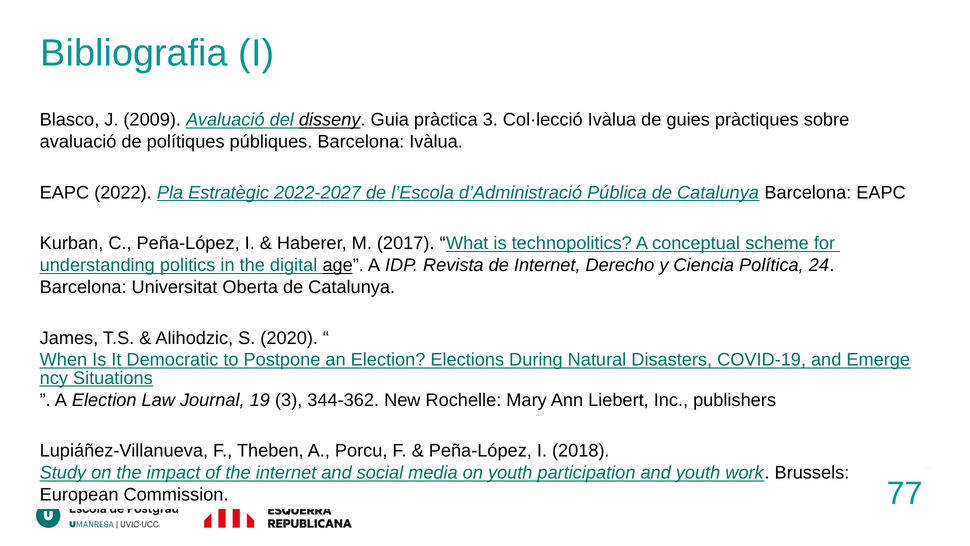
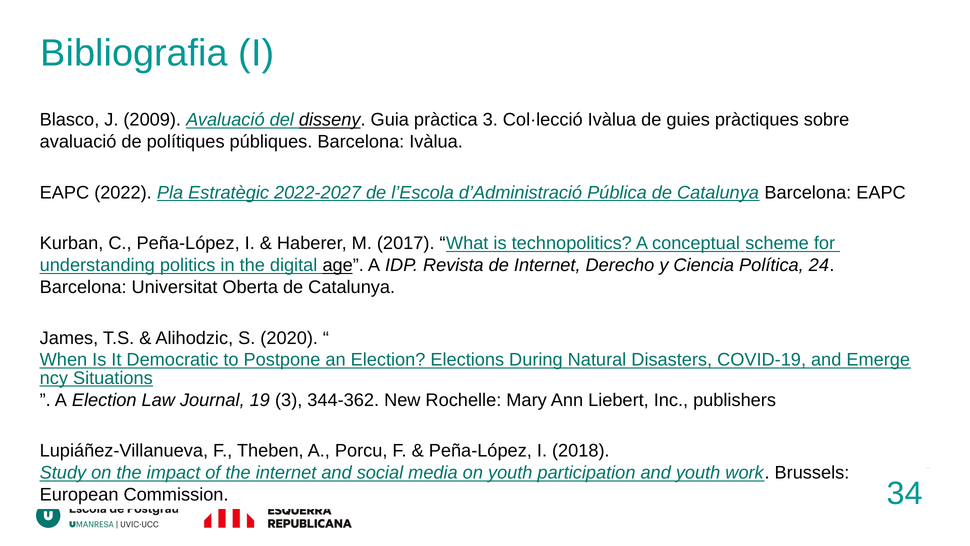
77: 77 -> 34
